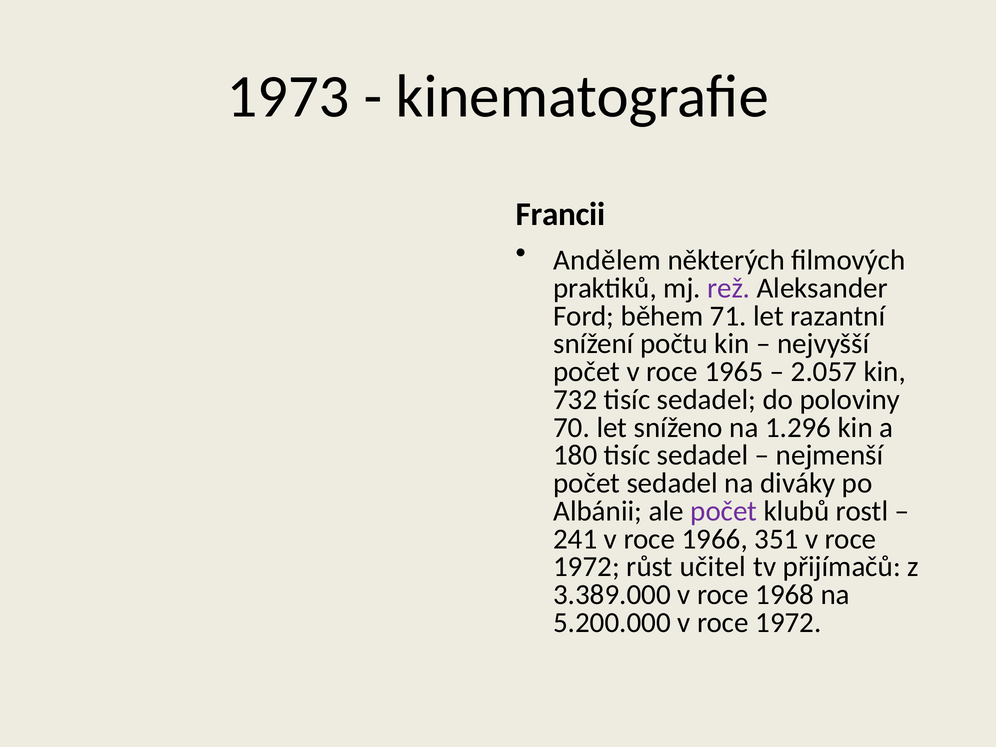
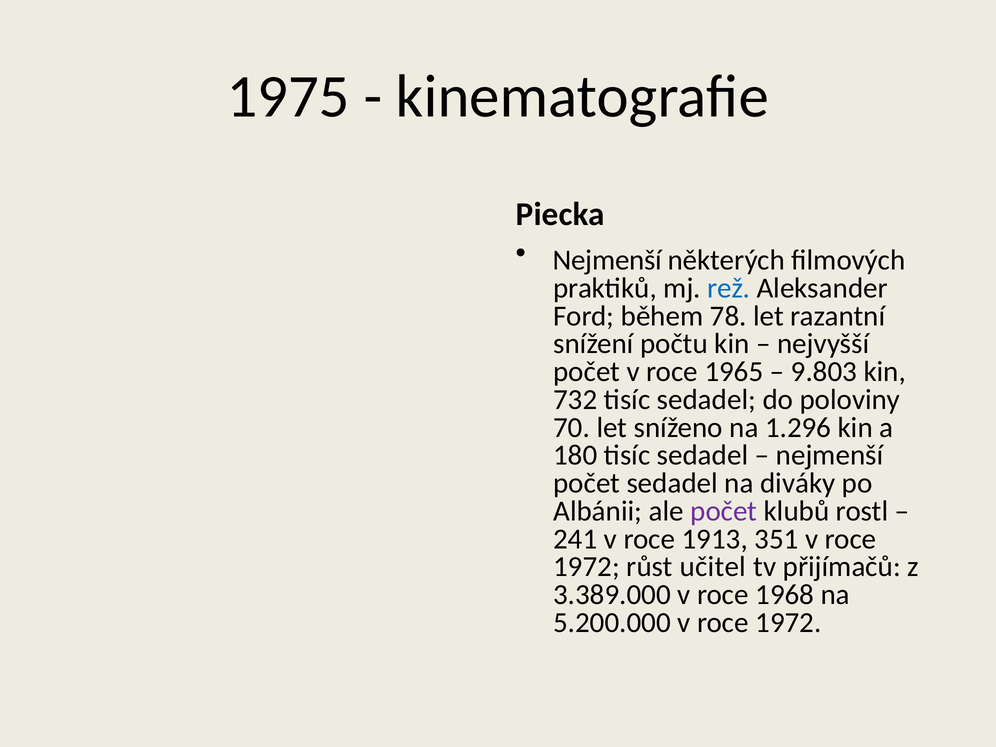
1973: 1973 -> 1975
Francii: Francii -> Piecka
Andělem at (607, 260): Andělem -> Nejmenší
rež colour: purple -> blue
71: 71 -> 78
2.057: 2.057 -> 9.803
1966: 1966 -> 1913
